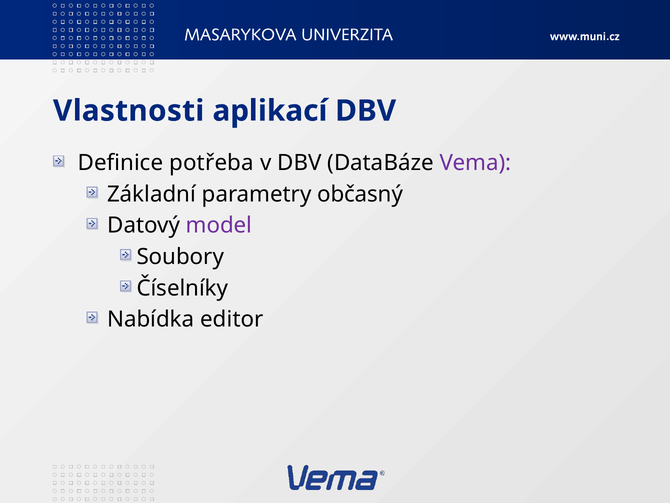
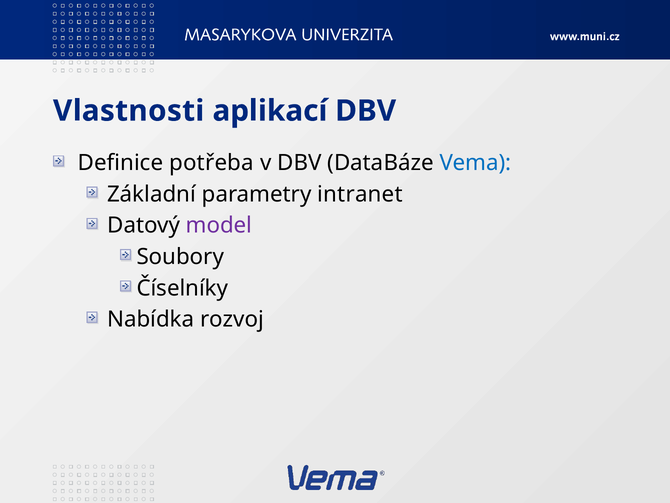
Vema colour: purple -> blue
občasný: občasný -> intranet
editor: editor -> rozvoj
